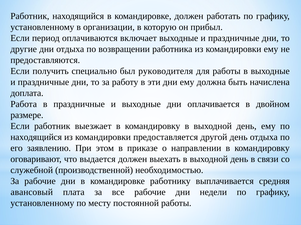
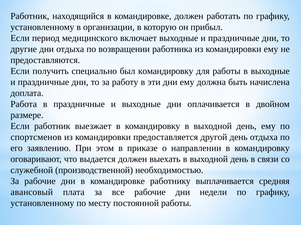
оплачиваются: оплачиваются -> медицинского
был руководителя: руководителя -> командировку
находящийся at (36, 138): находящийся -> спортсменов
